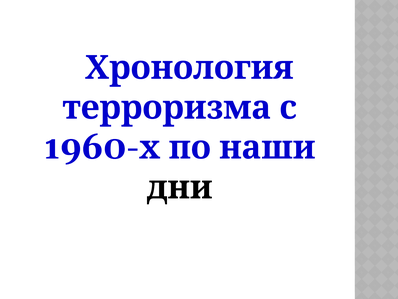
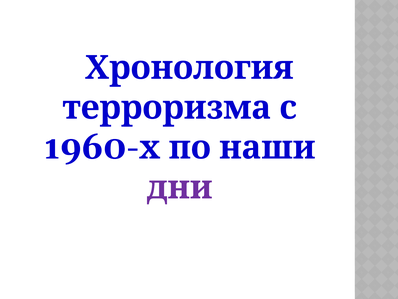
дни colour: black -> purple
